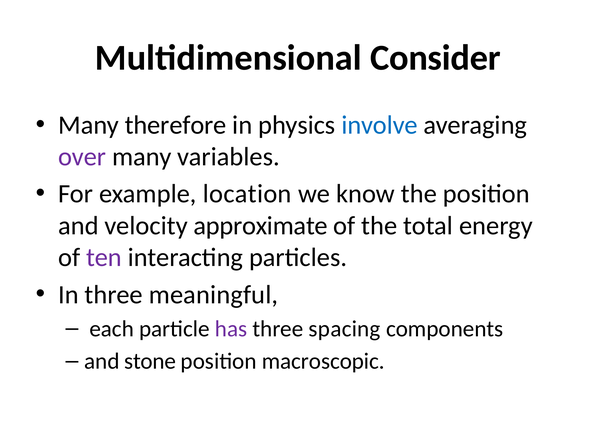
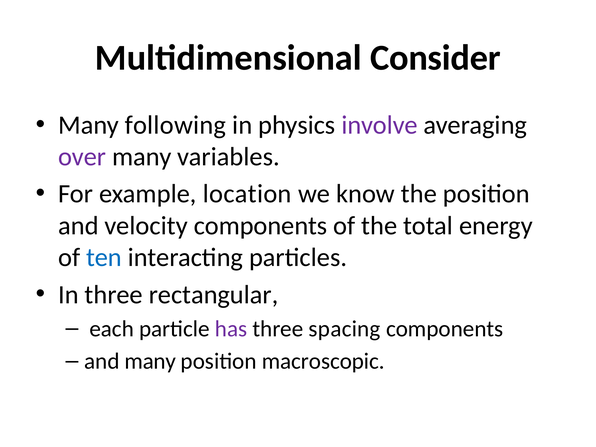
therefore: therefore -> following
involve colour: blue -> purple
velocity approximate: approximate -> components
ten colour: purple -> blue
meaningful: meaningful -> rectangular
and stone: stone -> many
